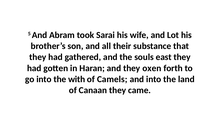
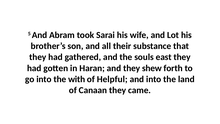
oxen: oxen -> shew
Camels: Camels -> Helpful
